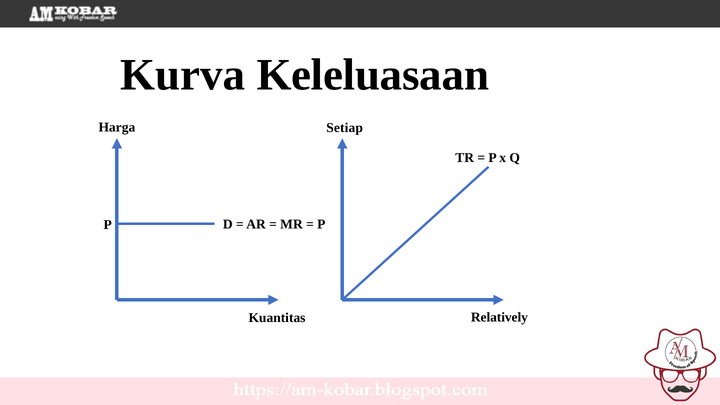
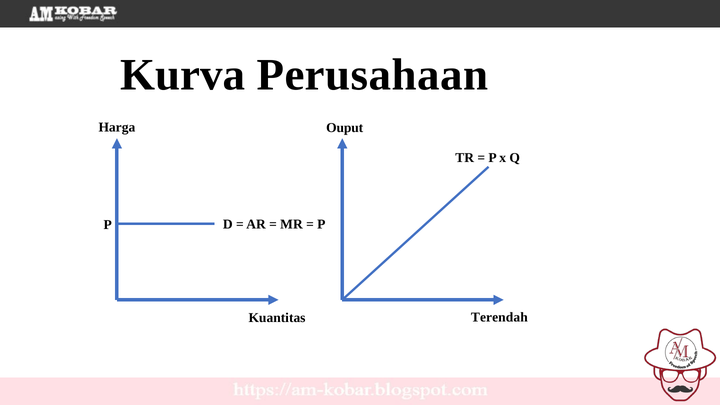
Keleluasaan: Keleluasaan -> Perusahaan
Setiap: Setiap -> Ouput
Relatively: Relatively -> Terendah
